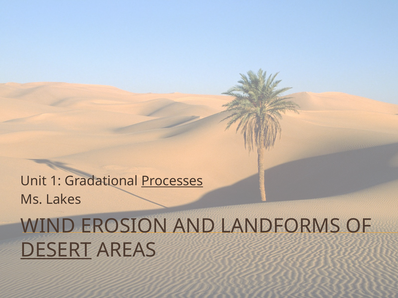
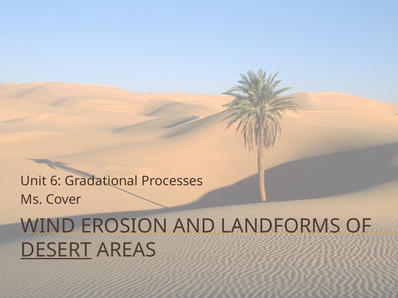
1: 1 -> 6
Processes underline: present -> none
Lakes: Lakes -> Cover
